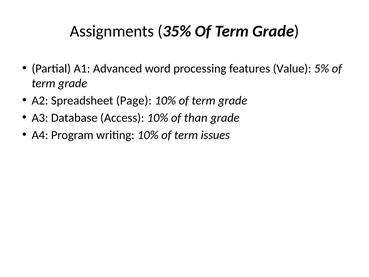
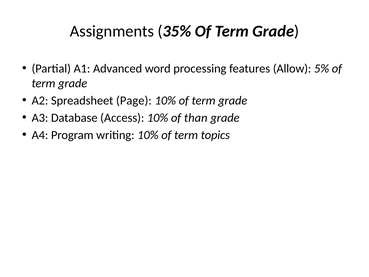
Value: Value -> Allow
issues: issues -> topics
